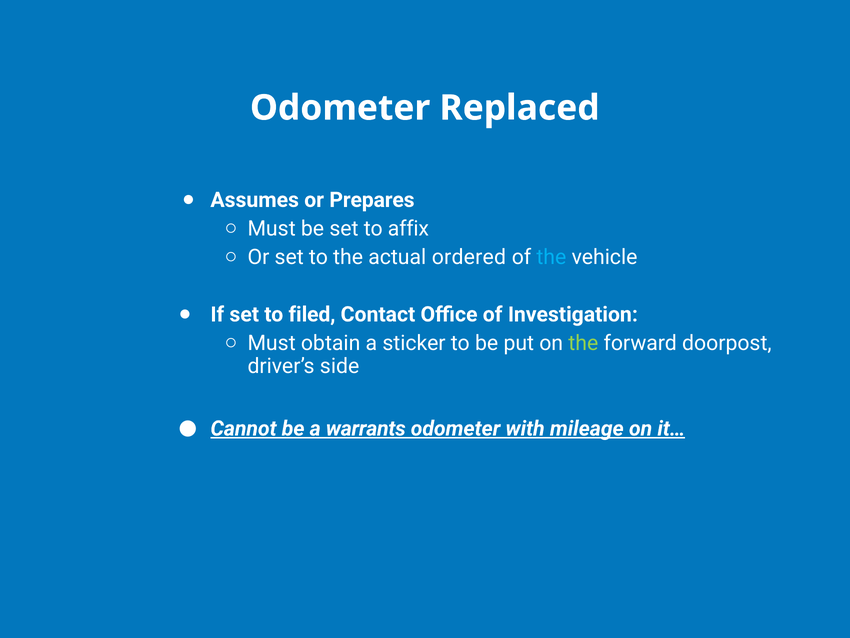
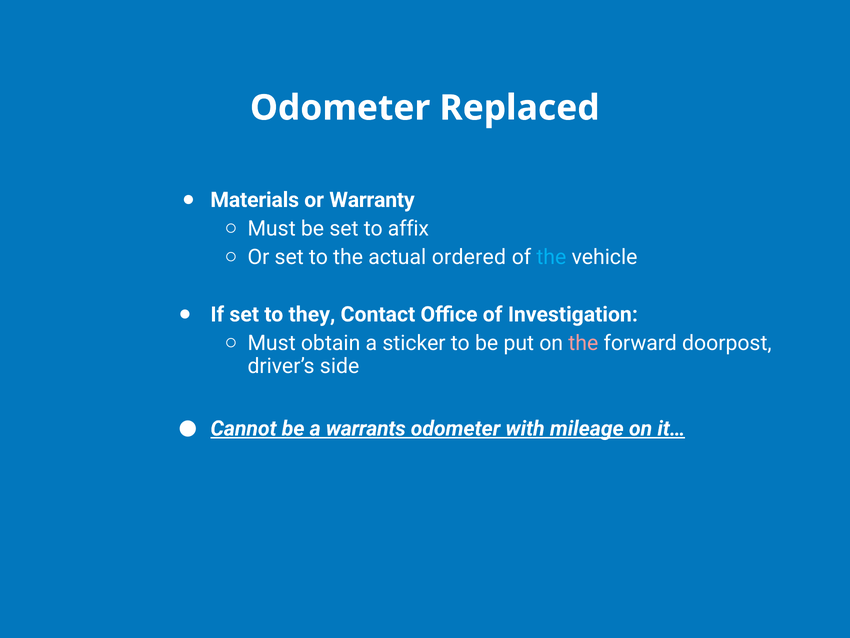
Assumes: Assumes -> Materials
Prepares: Prepares -> Warranty
filed: filed -> they
the at (583, 343) colour: light green -> pink
